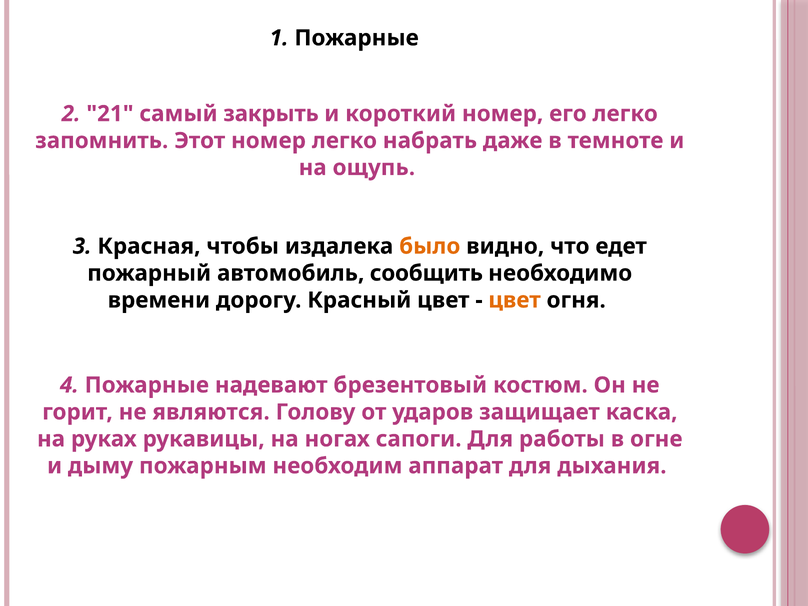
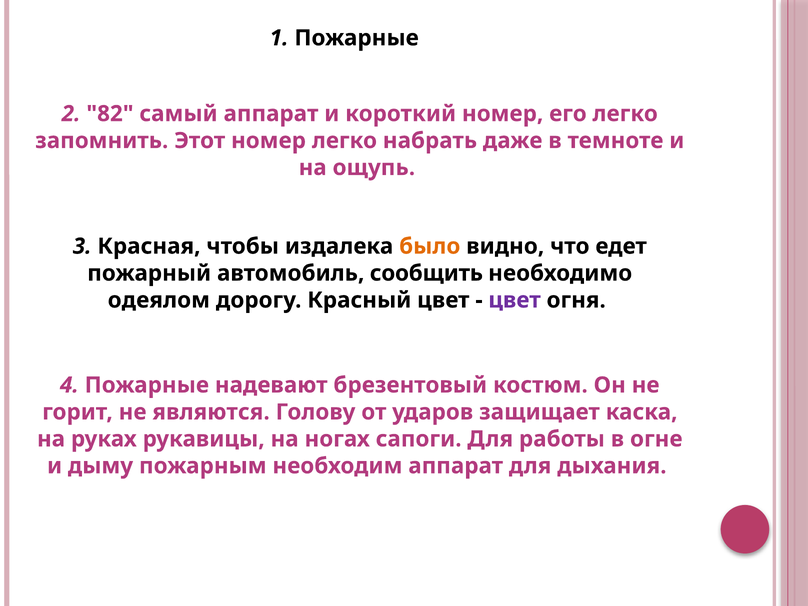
21: 21 -> 82
самый закрыть: закрыть -> аппарат
времени: времени -> одеялом
цвет at (515, 300) colour: orange -> purple
